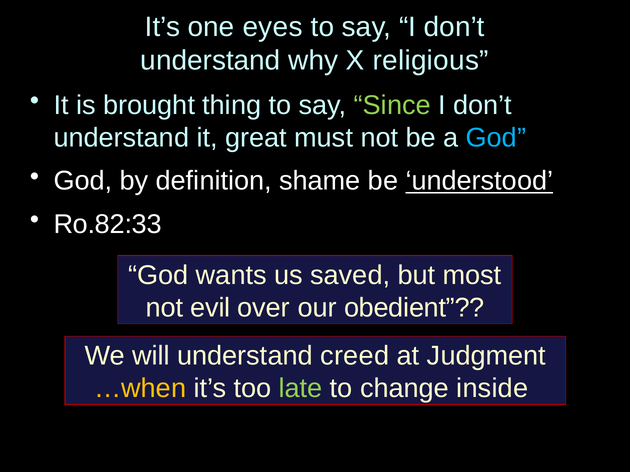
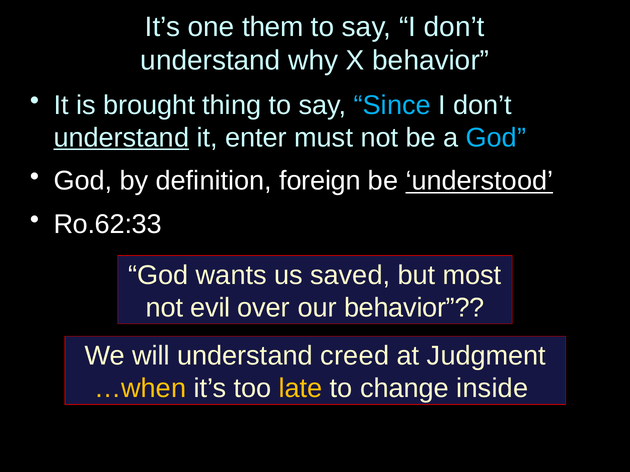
eyes: eyes -> them
X religious: religious -> behavior
Since colour: light green -> light blue
understand at (121, 138) underline: none -> present
great: great -> enter
shame: shame -> foreign
Ro.82:33: Ro.82:33 -> Ro.62:33
our obedient: obedient -> behavior
late colour: light green -> yellow
